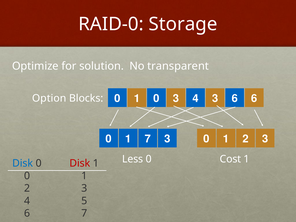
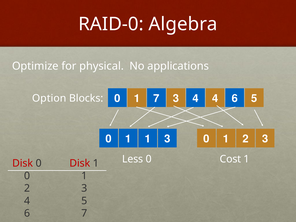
Storage: Storage -> Algebra
solution: solution -> physical
transparent: transparent -> applications
1 0: 0 -> 7
4 3: 3 -> 4
6 6: 6 -> 5
0 1 7: 7 -> 1
Disk at (23, 163) colour: blue -> red
